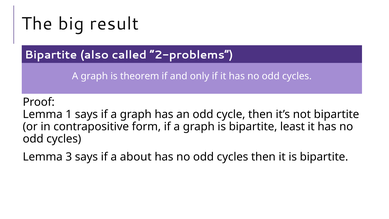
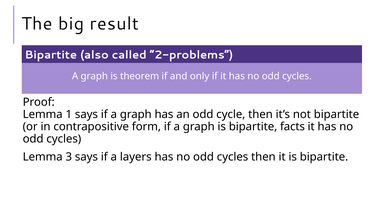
least: least -> facts
about: about -> layers
